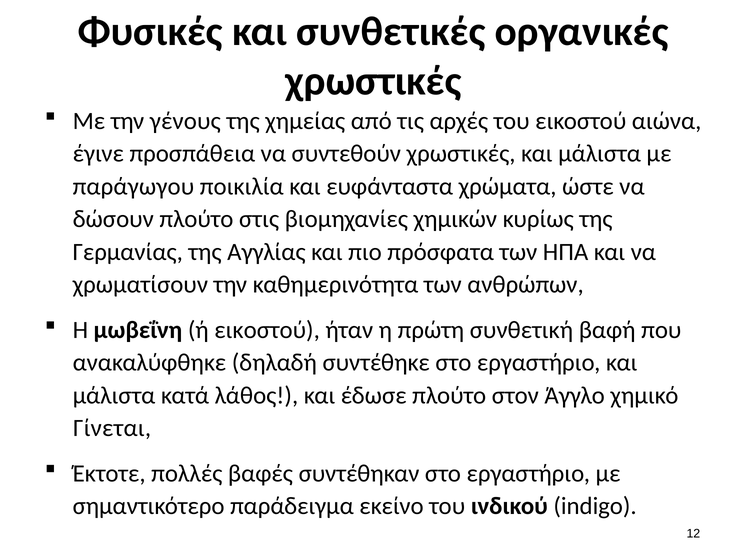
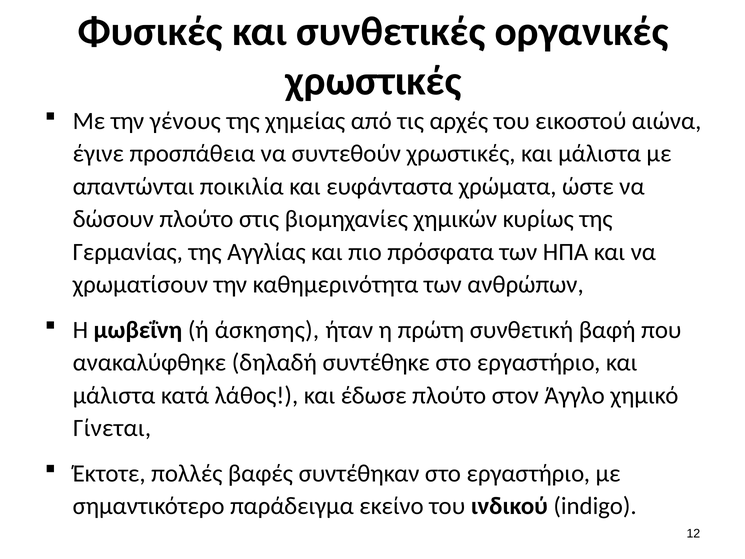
παράγωγου: παράγωγου -> απαντώνται
ή εικοστού: εικοστού -> άσκησης
